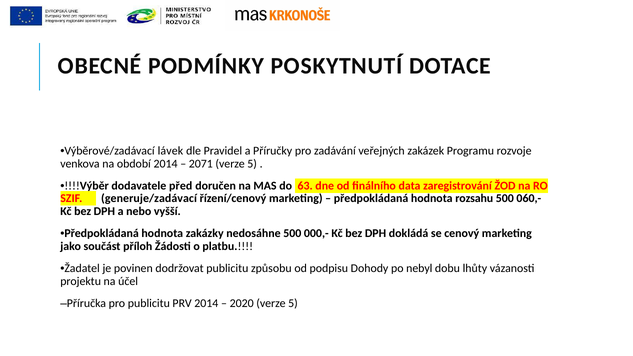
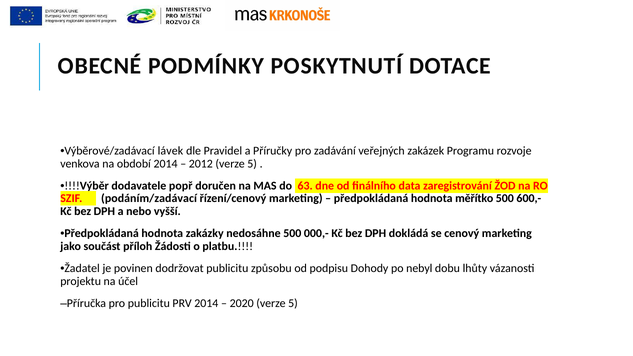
2071: 2071 -> 2012
před: před -> popř
generuje/zadávací: generuje/zadávací -> podáním/zadávací
rozsahu: rozsahu -> měřítko
060,-: 060,- -> 600,-
